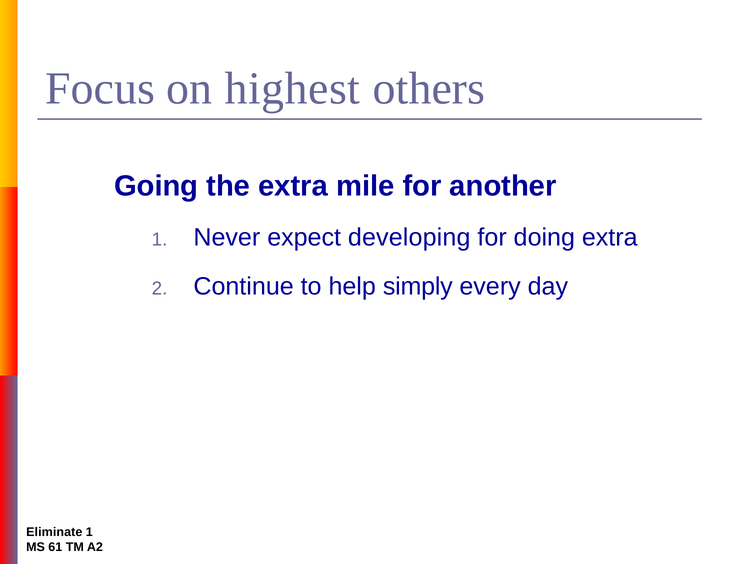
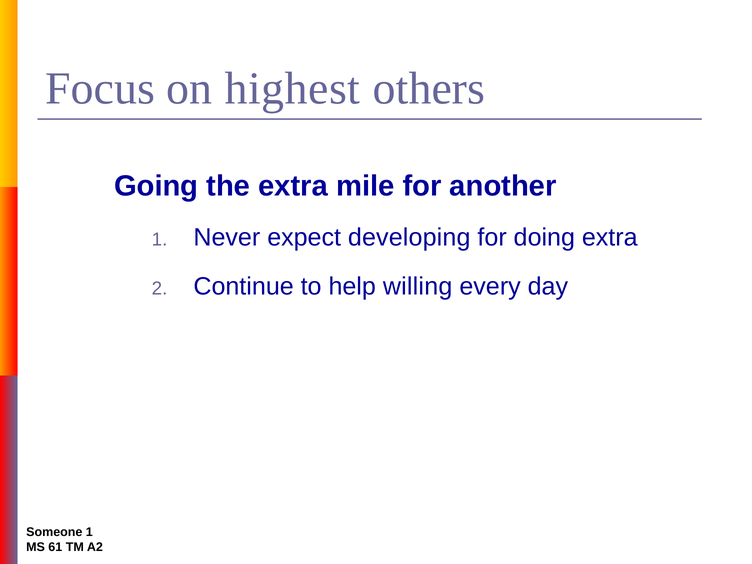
simply: simply -> willing
Eliminate: Eliminate -> Someone
